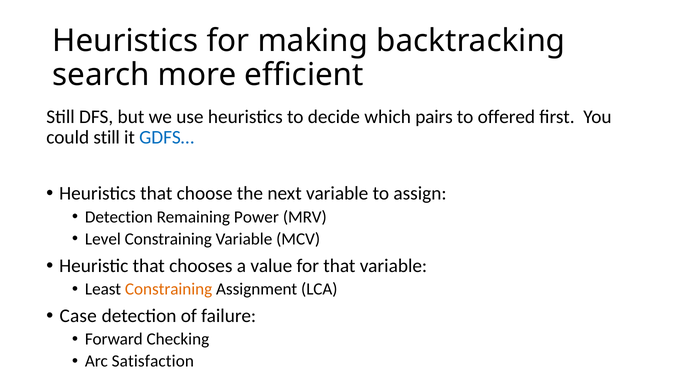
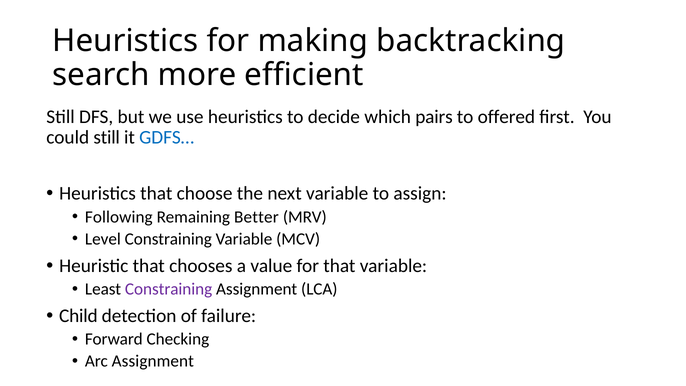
Detection at (119, 217): Detection -> Following
Power: Power -> Better
Constraining at (169, 289) colour: orange -> purple
Case: Case -> Child
Arc Satisfaction: Satisfaction -> Assignment
